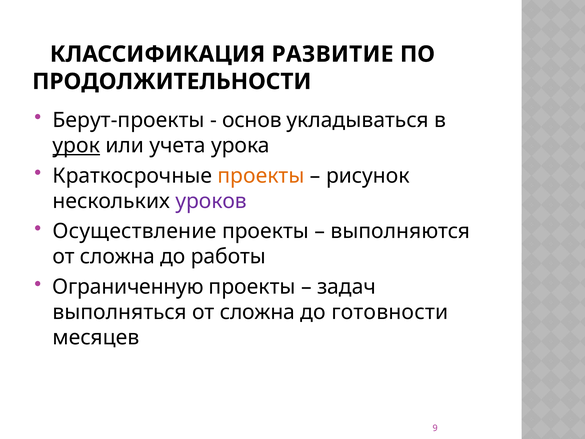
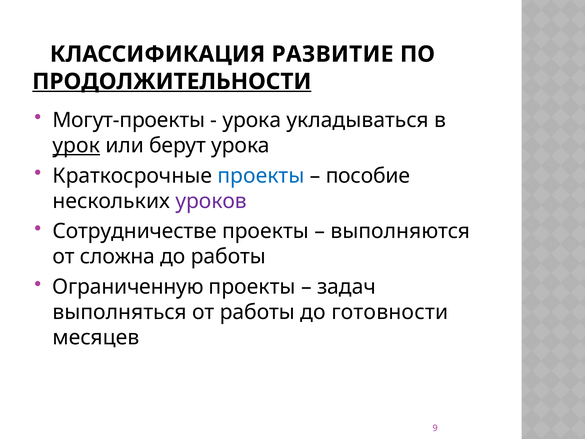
ПРОДОЛЖИТЕЛЬНОСТИ underline: none -> present
Берут-проекты: Берут-проекты -> Могут-проекты
основ at (252, 120): основ -> урока
учета: учета -> берут
проекты at (261, 176) colour: orange -> blue
рисунок: рисунок -> пособие
Осуществление: Осуществление -> Сотрудничестве
сложна at (257, 312): сложна -> работы
